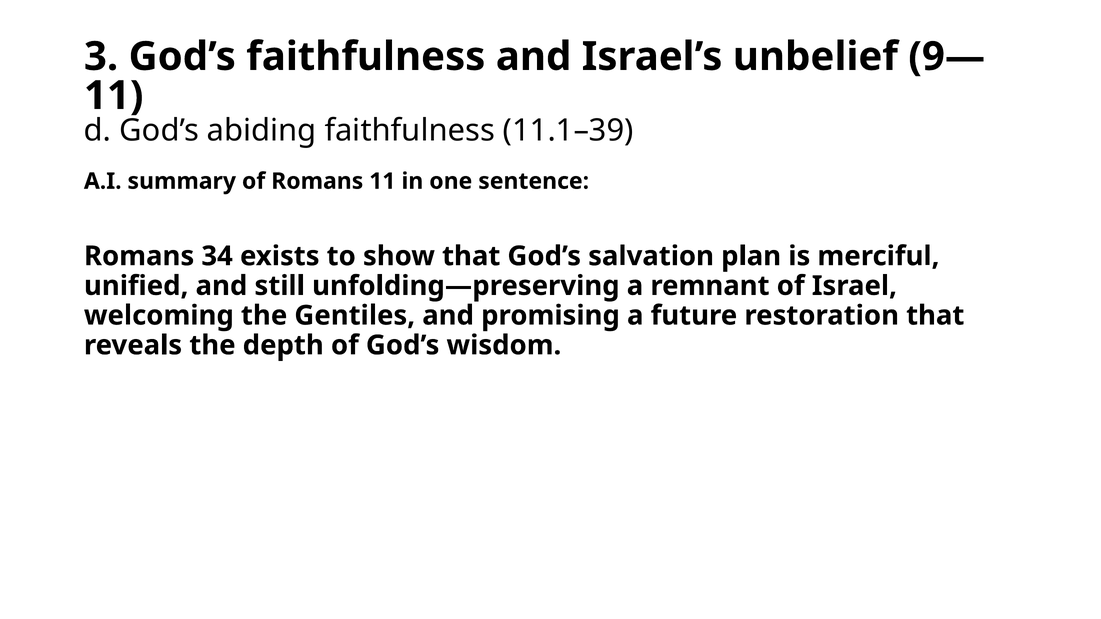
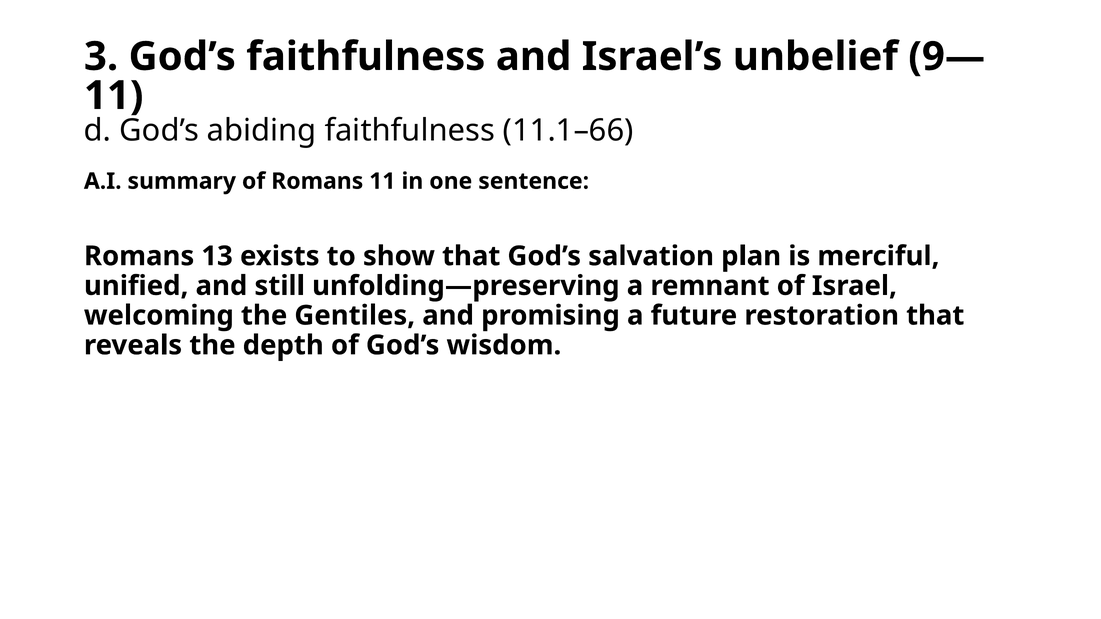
11.1–39: 11.1–39 -> 11.1–66
34: 34 -> 13
